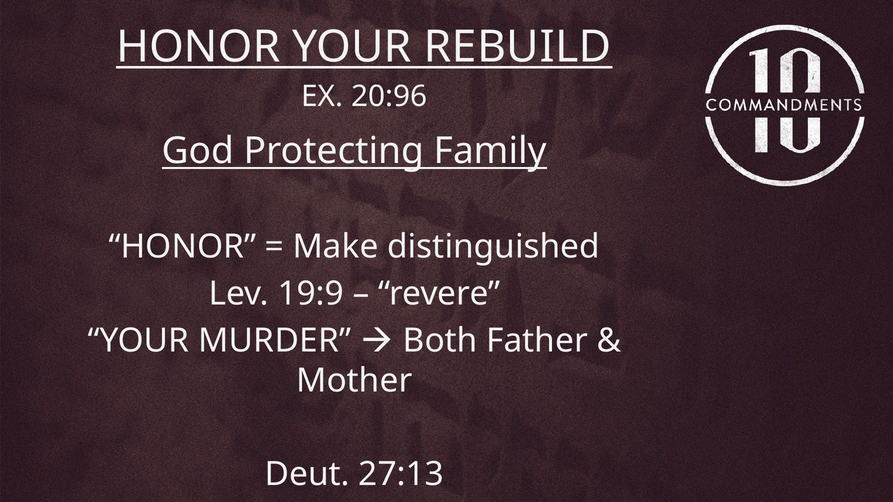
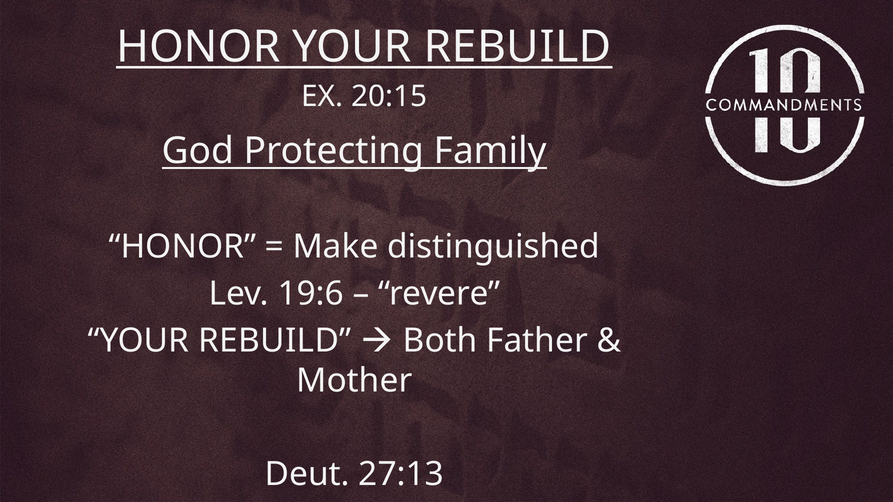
20:96: 20:96 -> 20:15
19:9: 19:9 -> 19:6
MURDER at (275, 341): MURDER -> REBUILD
